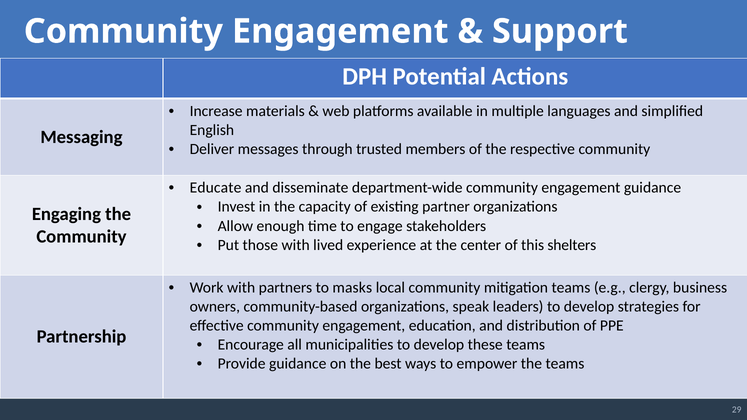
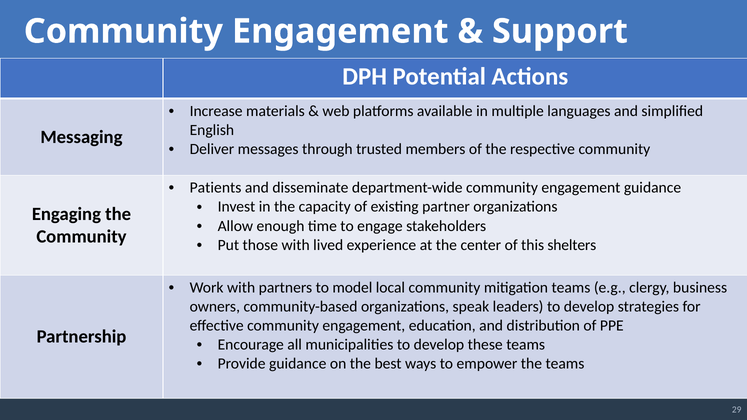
Educate: Educate -> Patients
masks: masks -> model
